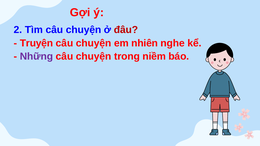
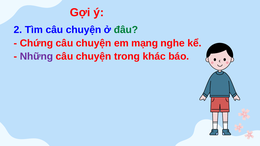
đâu colour: red -> green
Truyện: Truyện -> Chứng
nhiên: nhiên -> mạng
niềm: niềm -> khác
